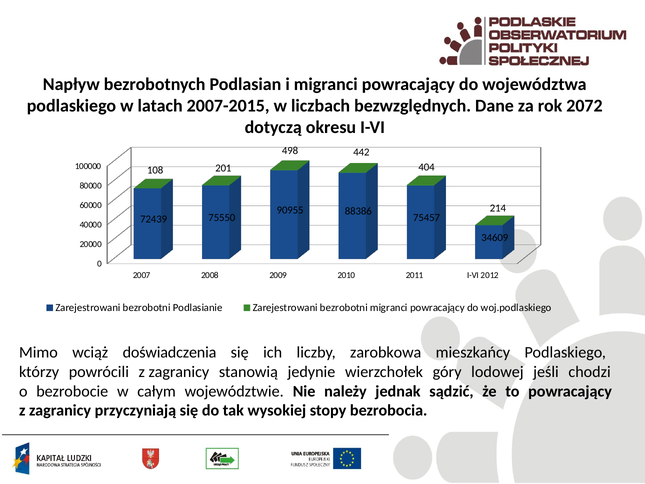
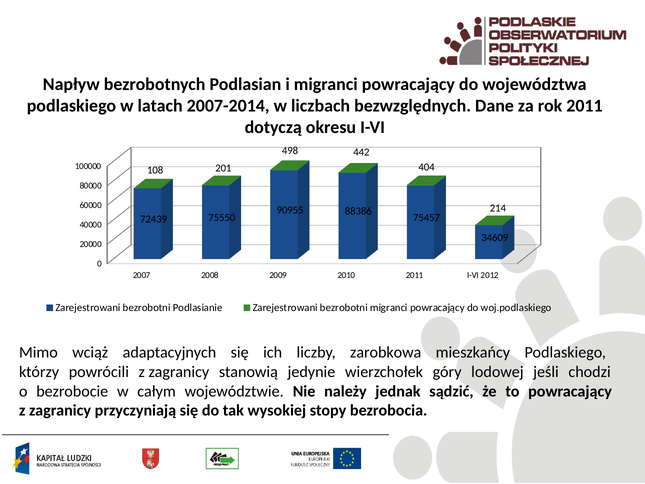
2007-2015: 2007-2015 -> 2007-2014
rok 2072: 2072 -> 2011
doświadczenia: doświadczenia -> adaptacyjnych
